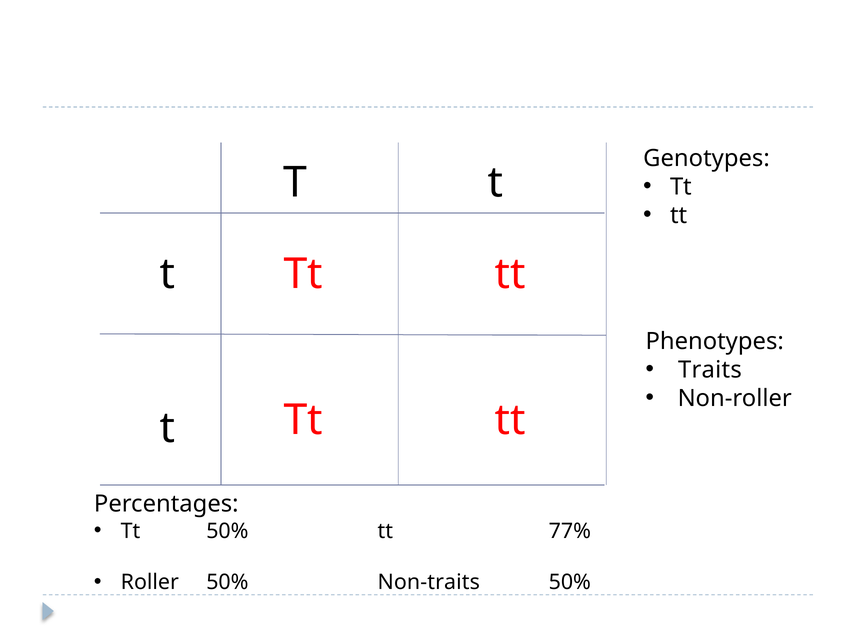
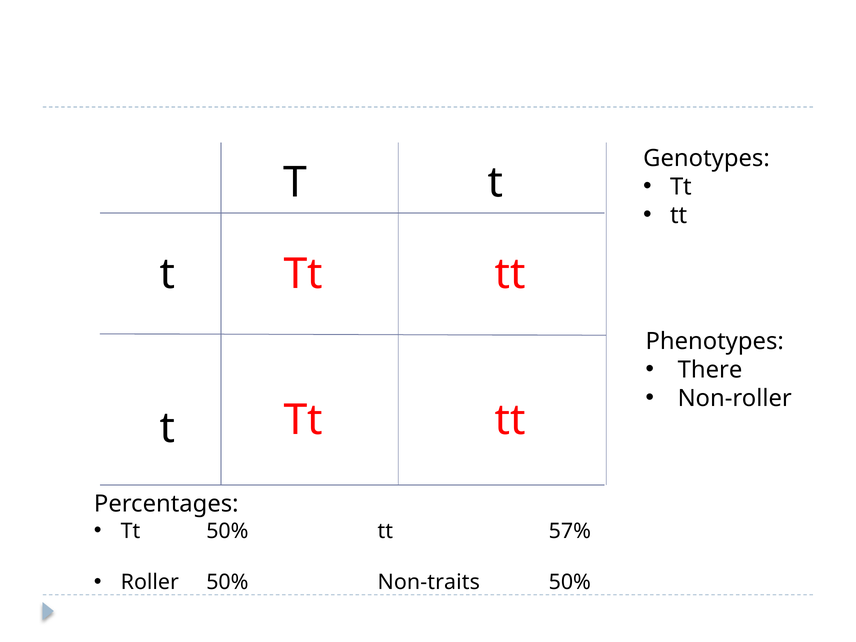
Traits: Traits -> There
77%: 77% -> 57%
